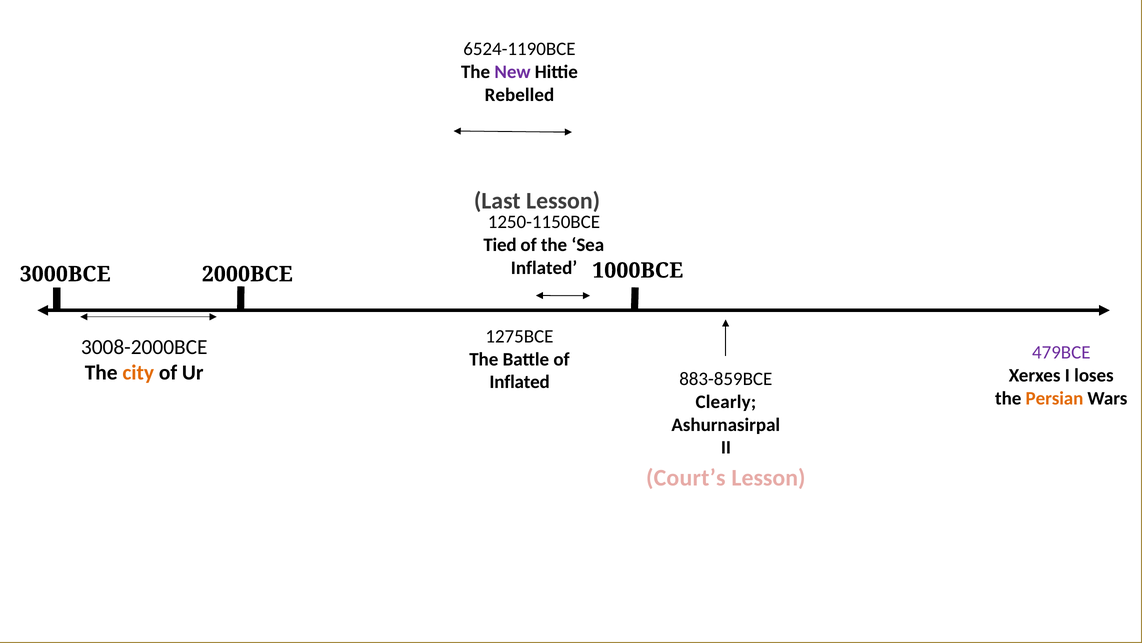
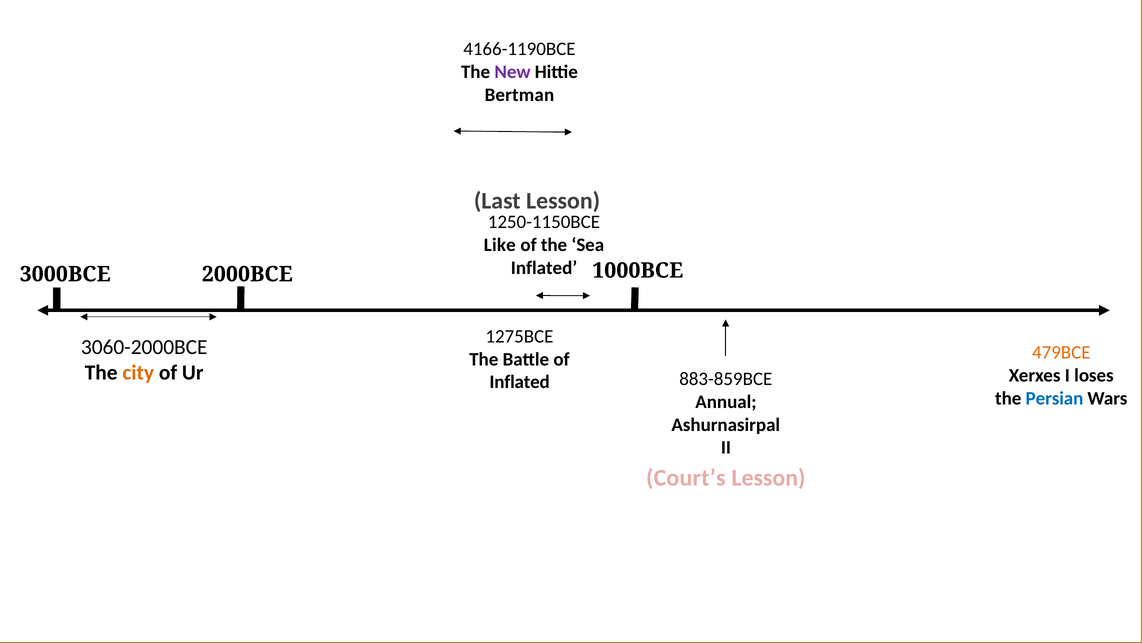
6524-1190BCE: 6524-1190BCE -> 4166-1190BCE
Rebelled: Rebelled -> Bertman
Tied: Tied -> Like
3008-2000BCE: 3008-2000BCE -> 3060-2000BCE
479BCE colour: purple -> orange
Persian colour: orange -> blue
Clearly: Clearly -> Annual
